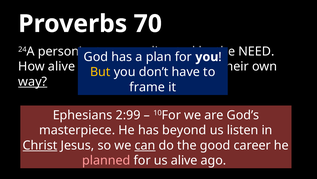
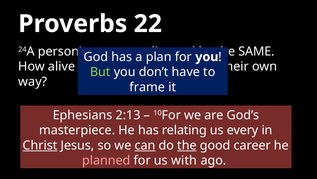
70: 70 -> 22
NEED: NEED -> SAME
But colour: yellow -> light green
way underline: present -> none
2:99: 2:99 -> 2:13
beyond: beyond -> relating
listen: listen -> every
the at (187, 145) underline: none -> present
us alive: alive -> with
